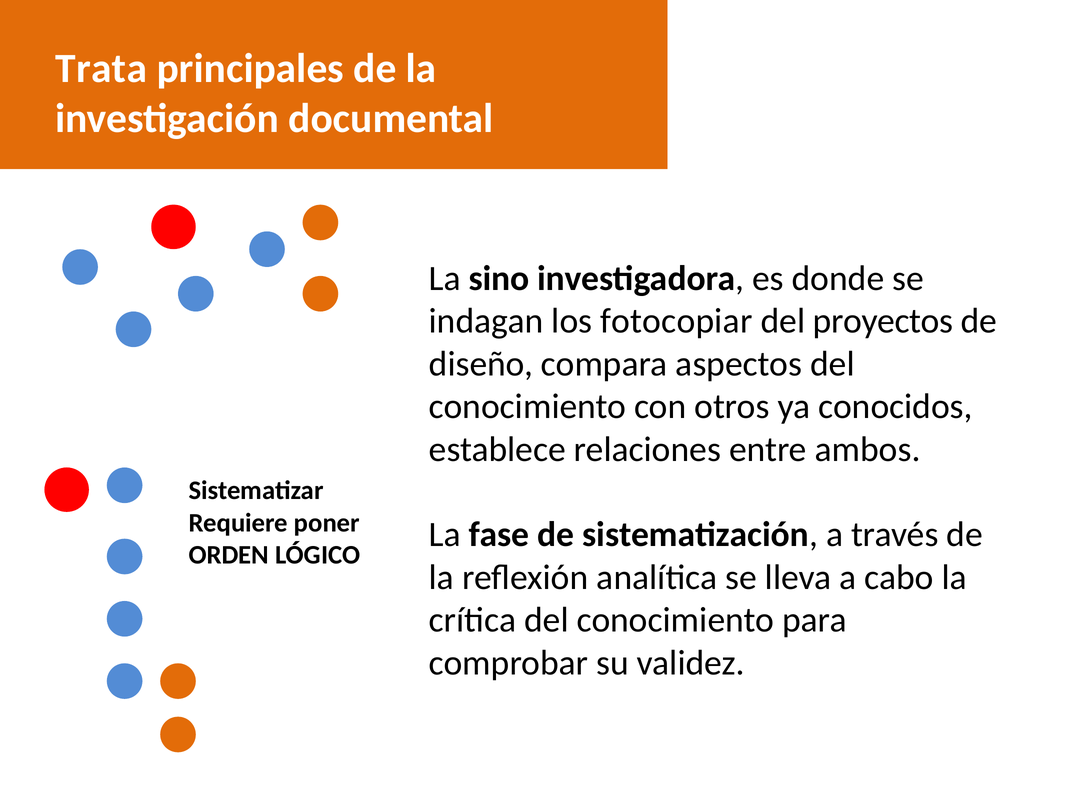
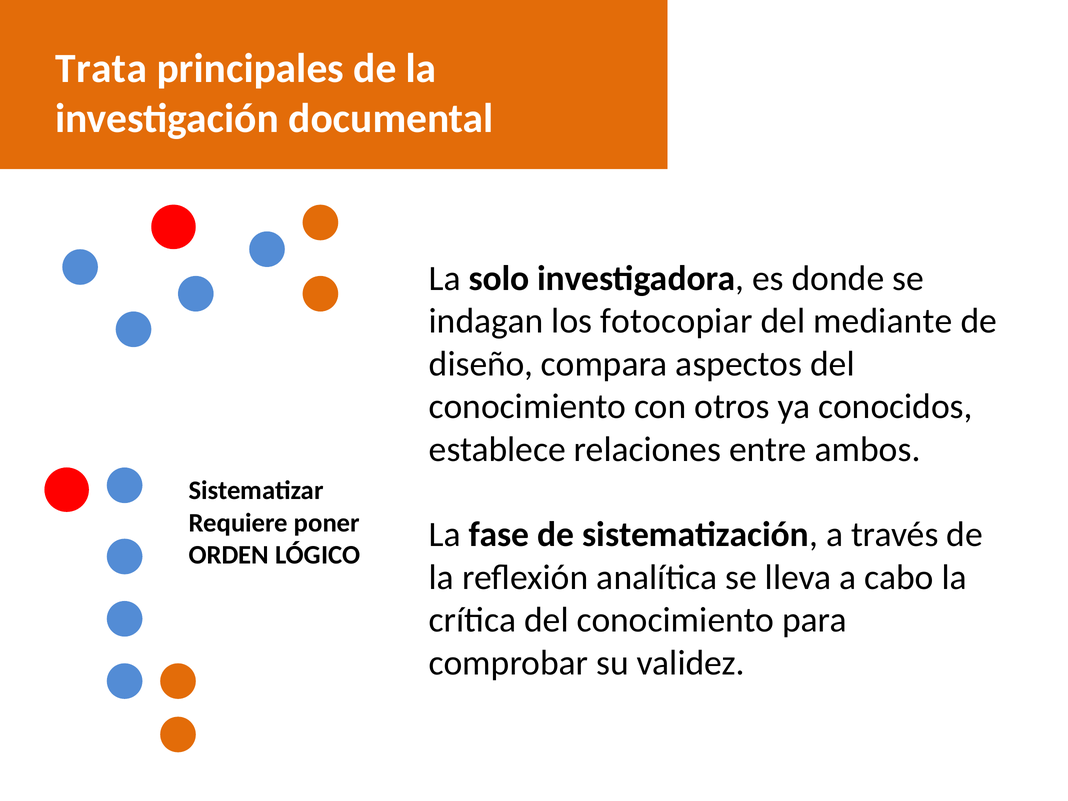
sino: sino -> solo
proyectos: proyectos -> mediante
